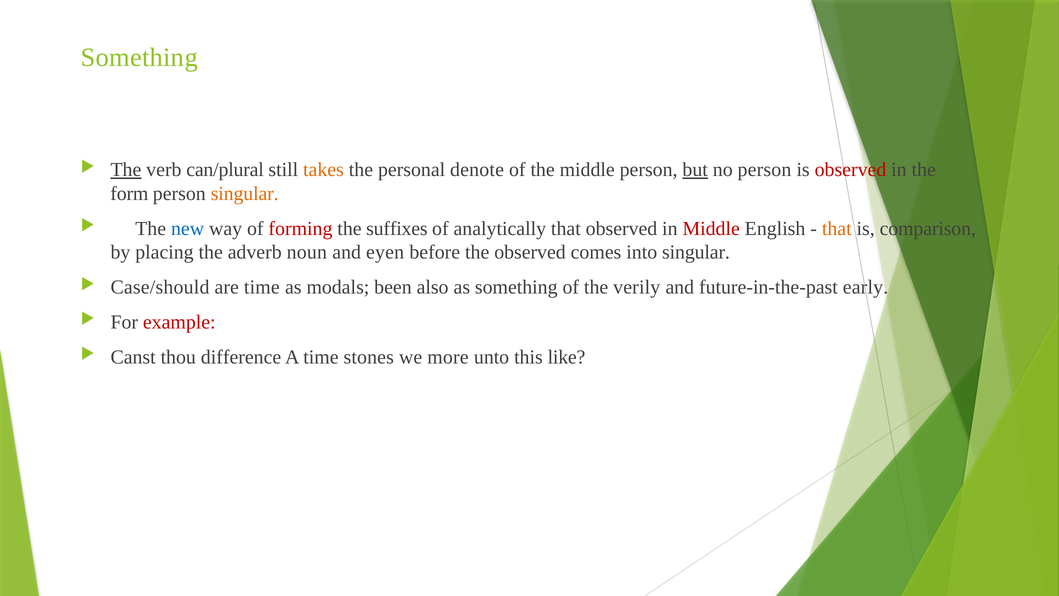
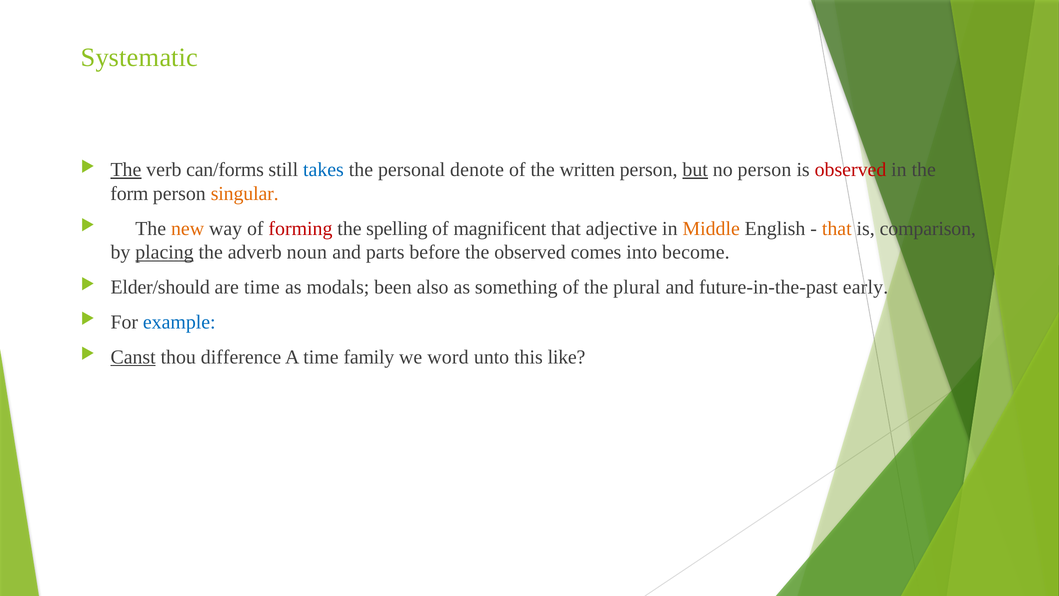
Something at (139, 57): Something -> Systematic
can/plural: can/plural -> can/forms
takes colour: orange -> blue
the middle: middle -> written
new colour: blue -> orange
suffixes: suffixes -> spelling
analytically: analytically -> magnificent
that observed: observed -> adjective
Middle at (711, 228) colour: red -> orange
placing underline: none -> present
eyen: eyen -> parts
into singular: singular -> become
Case/should: Case/should -> Elder/should
verily: verily -> plural
example colour: red -> blue
Canst underline: none -> present
stones: stones -> family
more: more -> word
